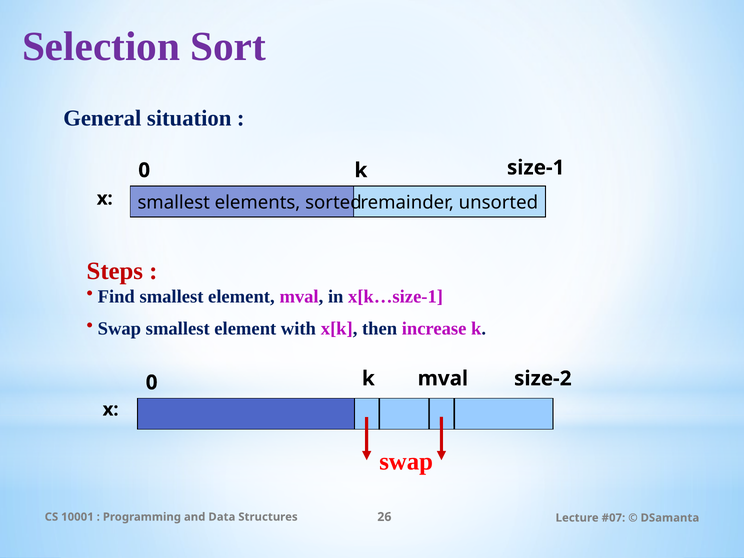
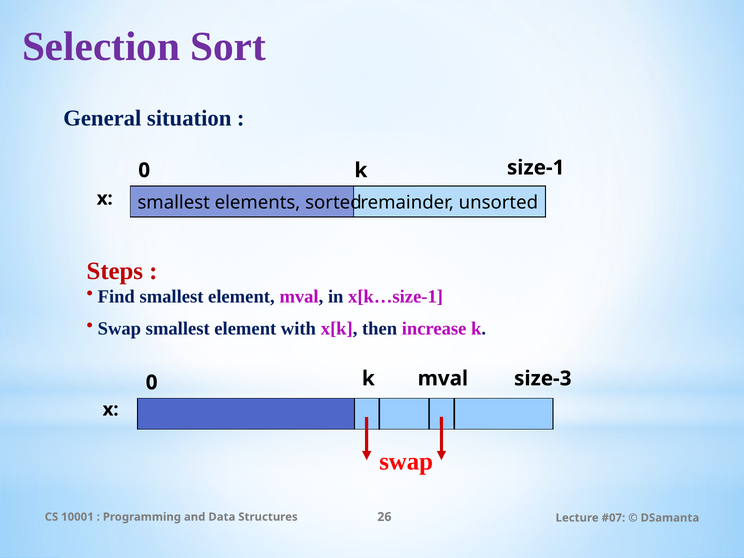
size-2: size-2 -> size-3
